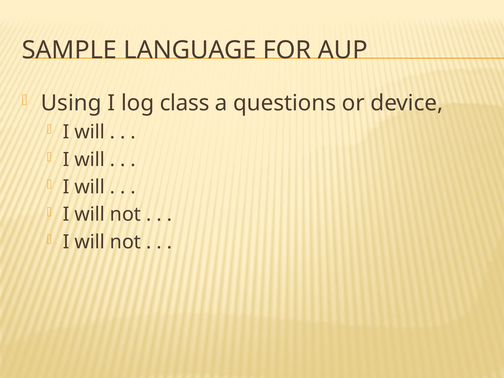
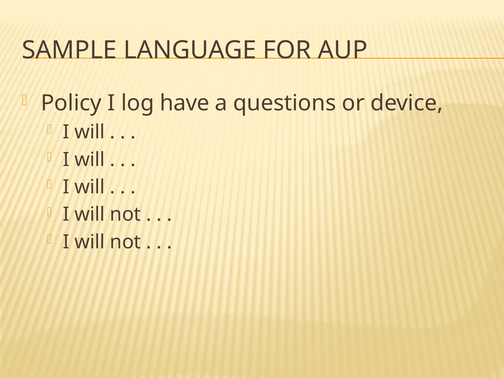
Using: Using -> Policy
class: class -> have
